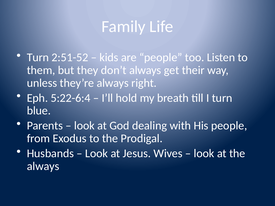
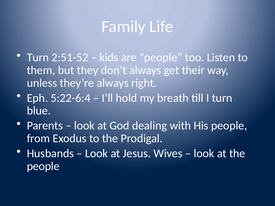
always at (43, 166): always -> people
